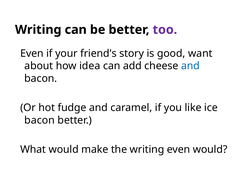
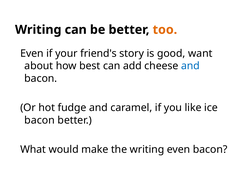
too colour: purple -> orange
idea: idea -> best
even would: would -> bacon
